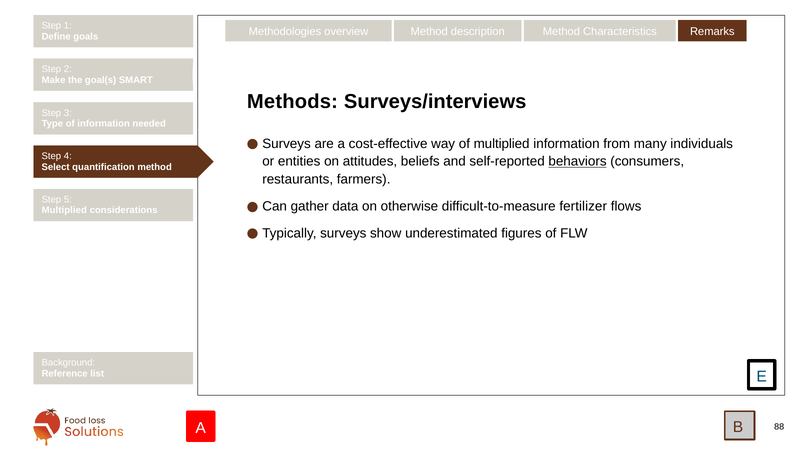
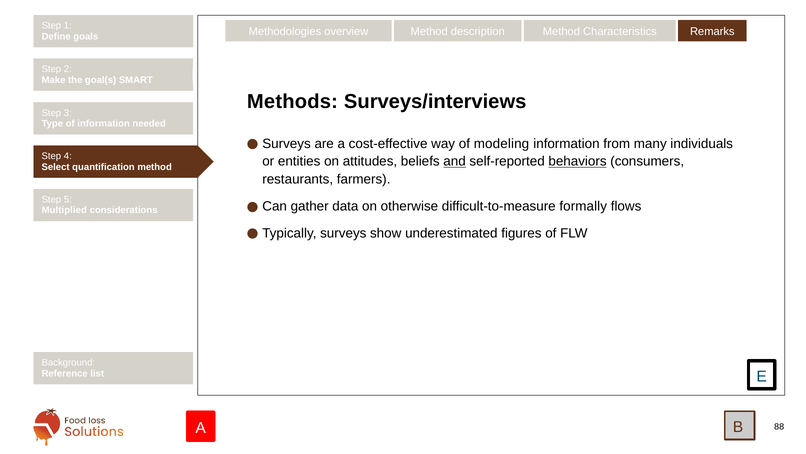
of multiplied: multiplied -> modeling
and underline: none -> present
fertilizer: fertilizer -> formally
